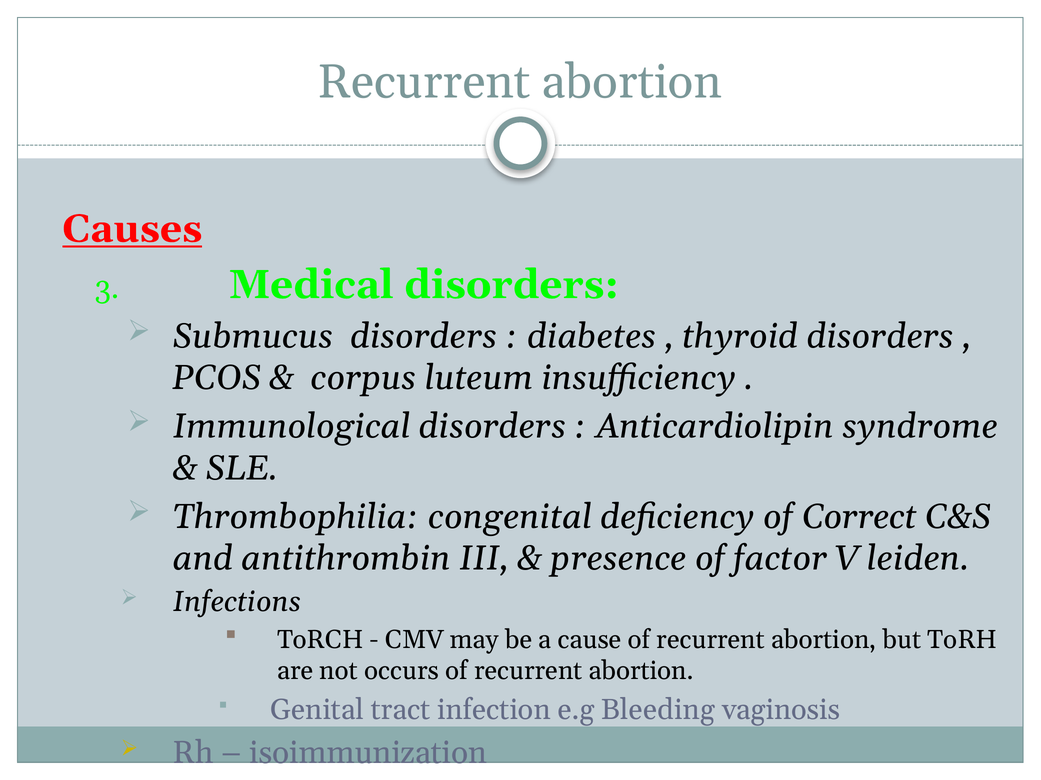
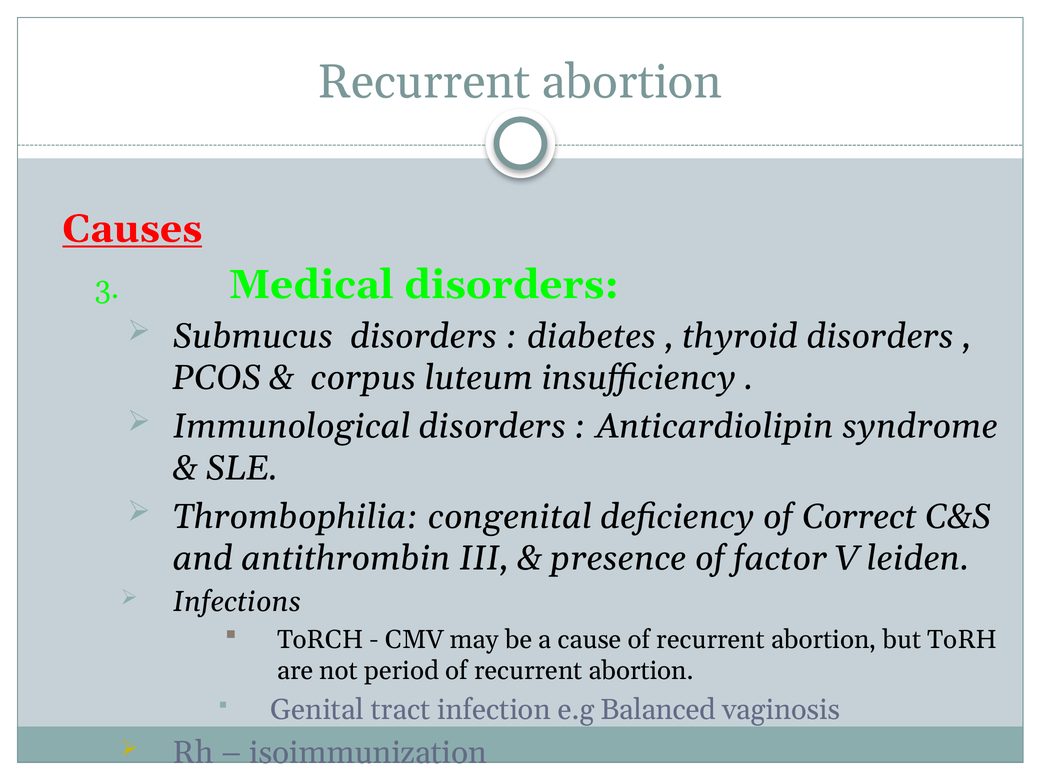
occurs: occurs -> period
Bleeding: Bleeding -> Balanced
